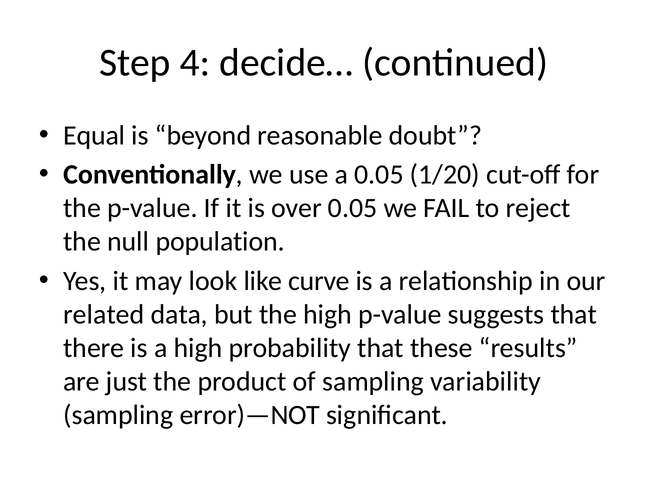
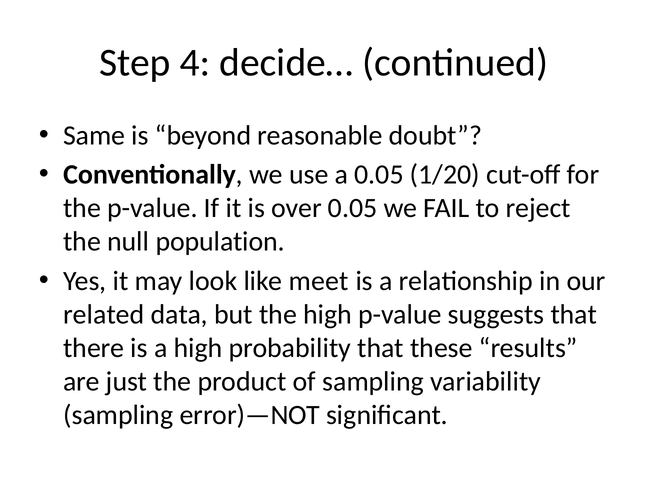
Equal: Equal -> Same
curve: curve -> meet
